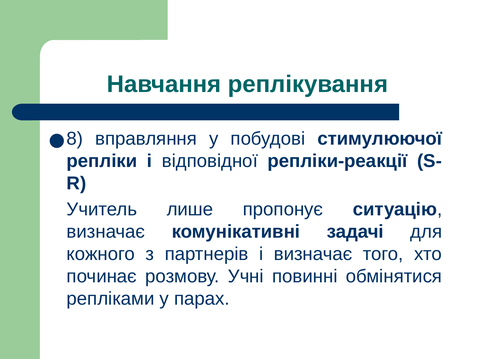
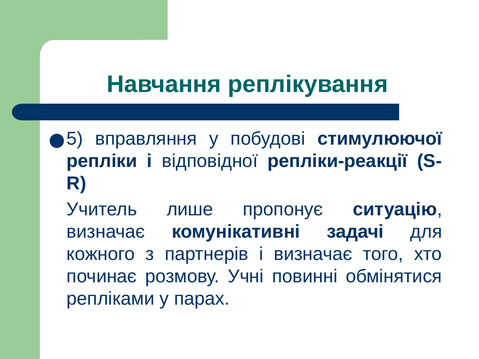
8: 8 -> 5
